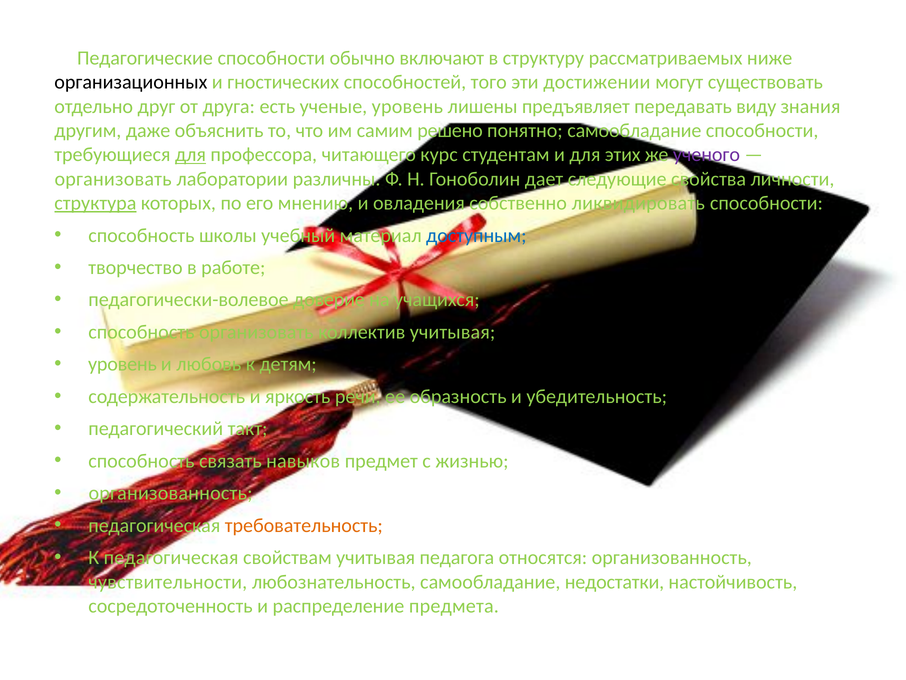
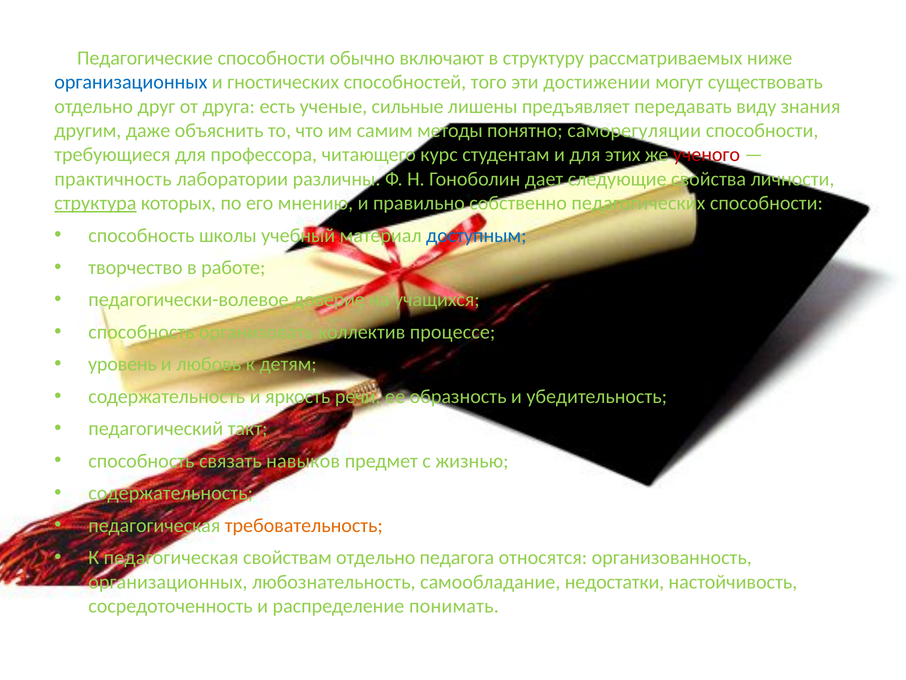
организационных at (131, 82) colour: black -> blue
ученые уровень: уровень -> сильные
решено: решено -> методы
понятно самообладание: самообладание -> саморегуляции
для at (191, 155) underline: present -> none
ученого colour: purple -> red
организовать at (113, 179): организовать -> практичность
овладения: овладения -> правильно
ликвидировать: ликвидировать -> педагогических
коллектив учитывая: учитывая -> процессе
организованность at (171, 493): организованность -> содержательность
свойствам учитывая: учитывая -> отдельно
чувствительности at (168, 581): чувствительности -> организационных
предмета: предмета -> понимать
